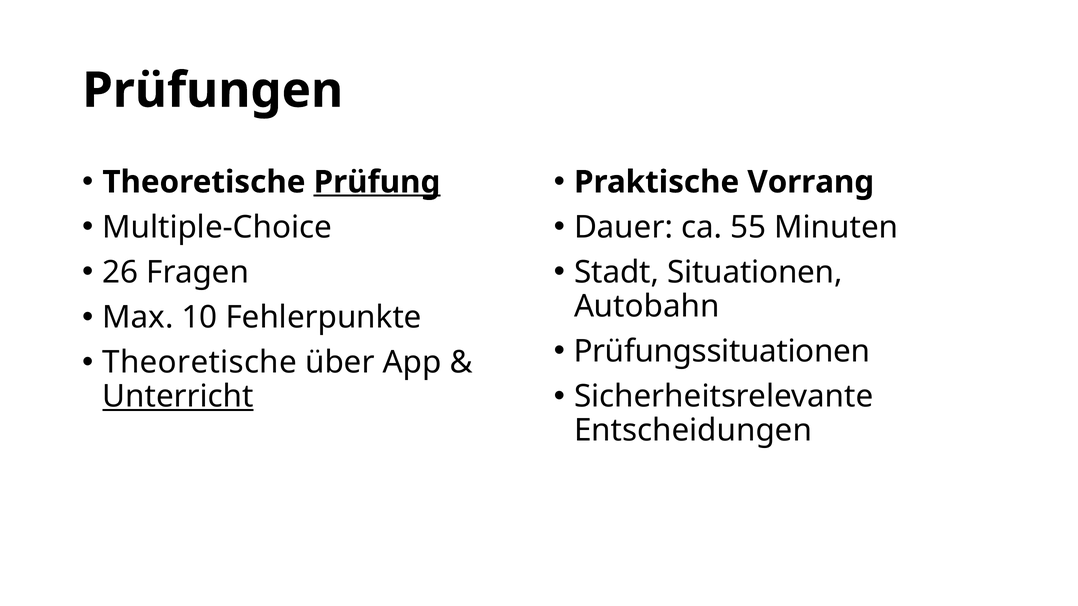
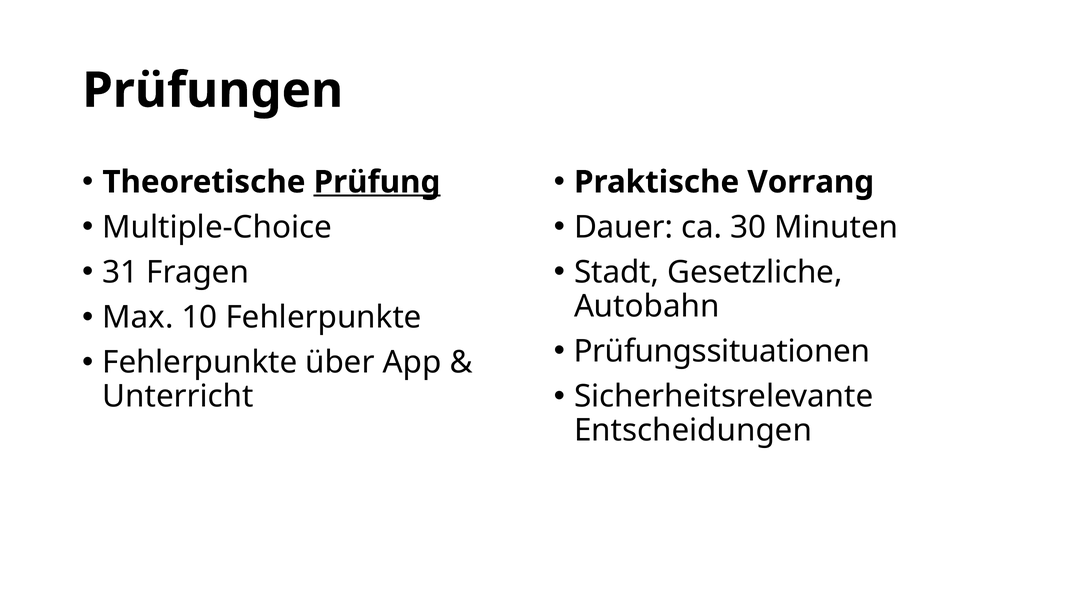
55: 55 -> 30
26: 26 -> 31
Situationen: Situationen -> Gesetzliche
Theoretische at (200, 363): Theoretische -> Fehlerpunkte
Unterricht underline: present -> none
